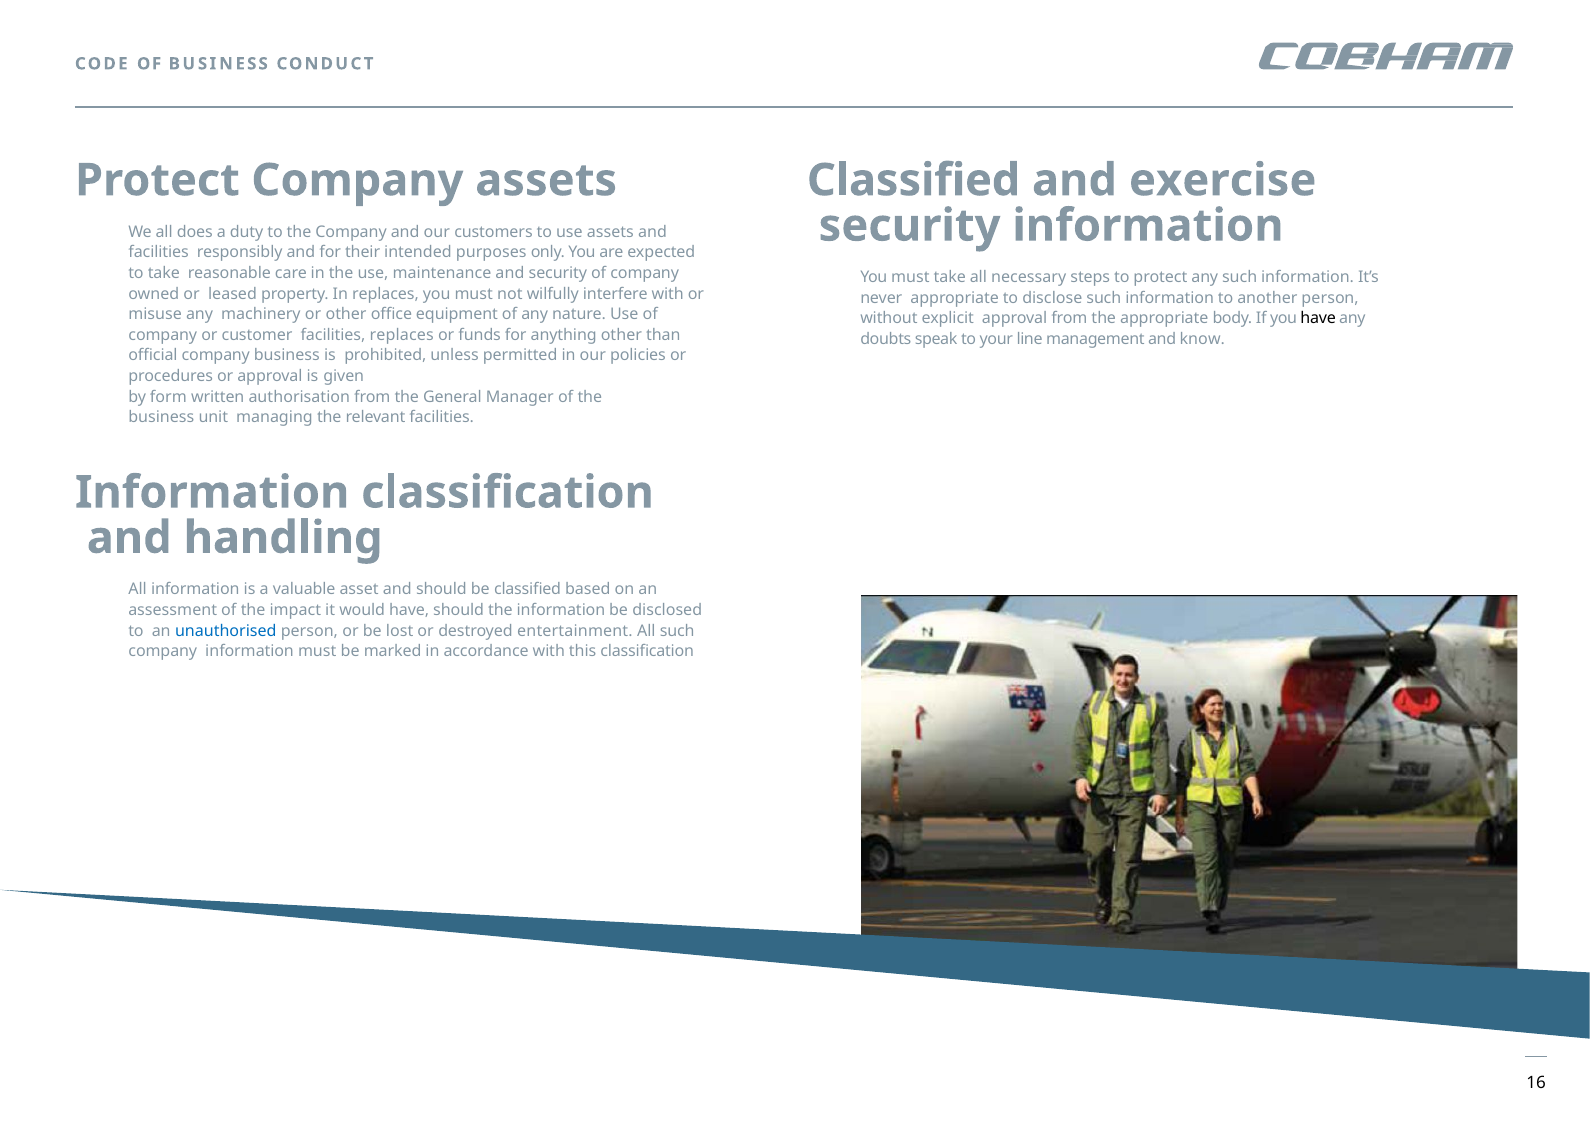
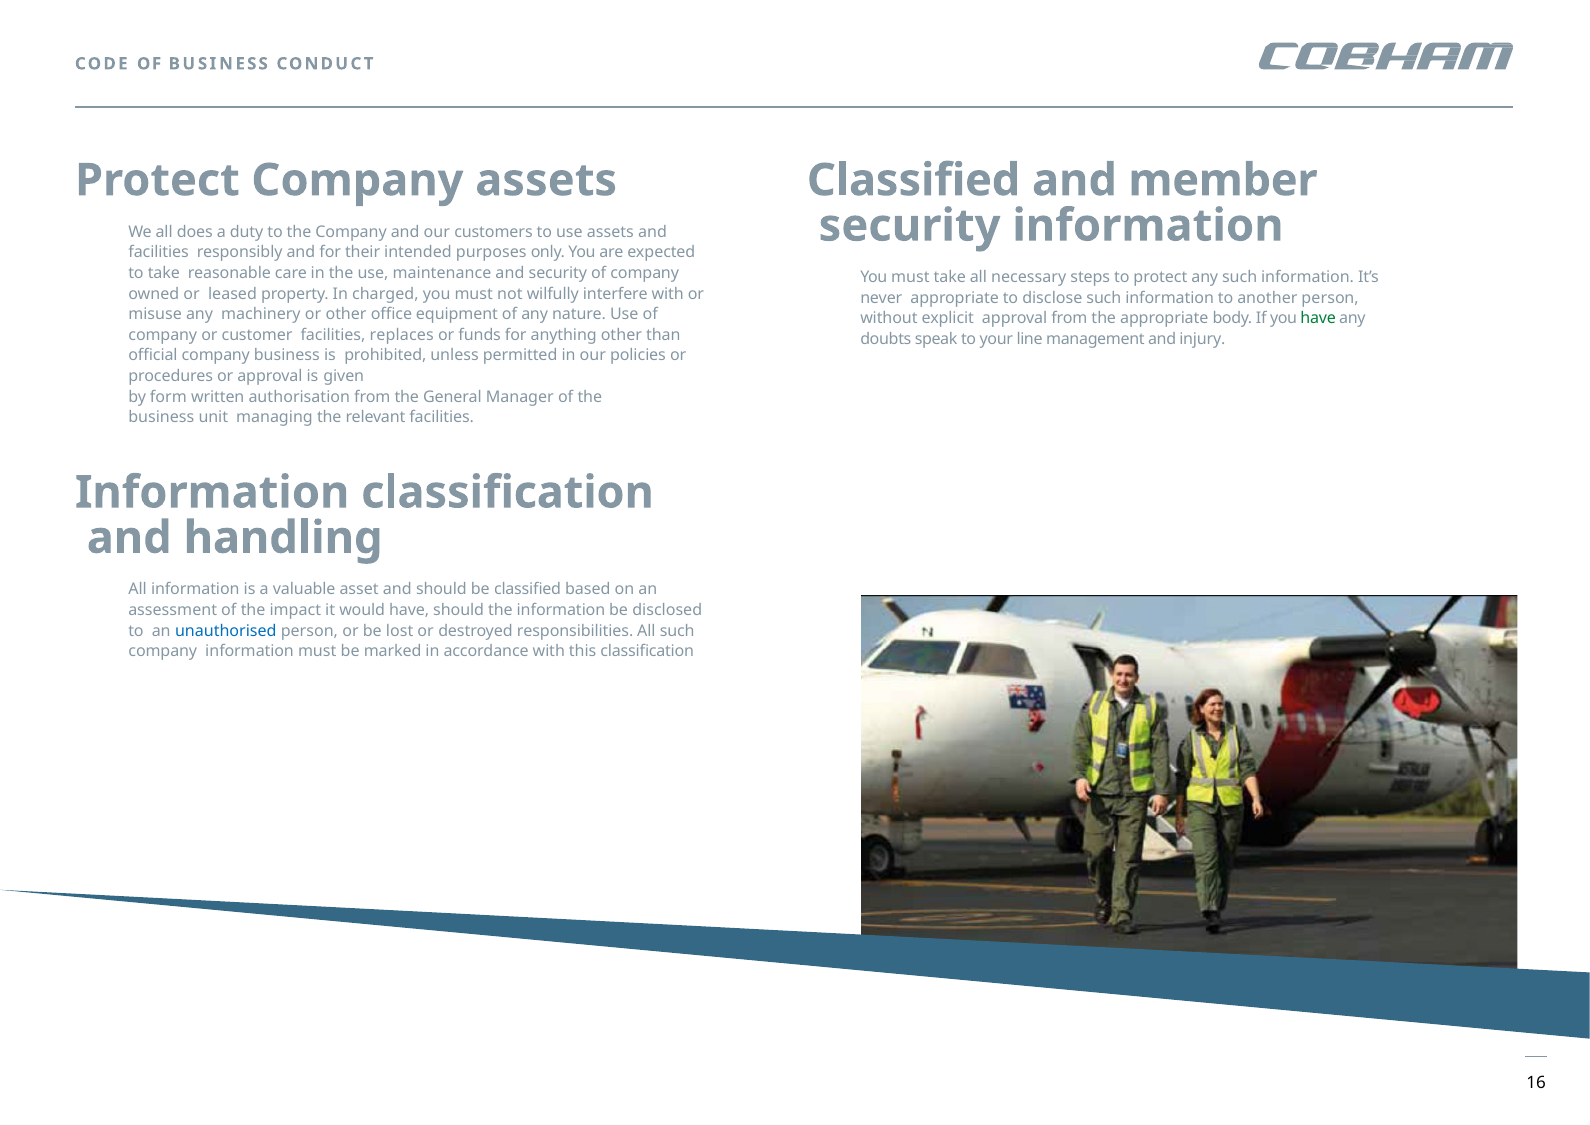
exercise: exercise -> member
In replaces: replaces -> charged
have at (1318, 318) colour: black -> green
know: know -> injury
entertainment: entertainment -> responsibilities
